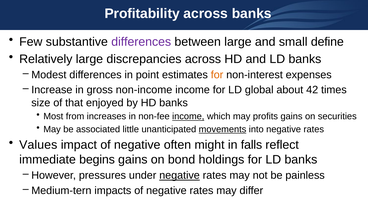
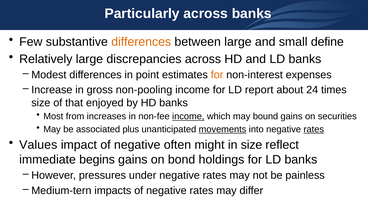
Profitability: Profitability -> Particularly
differences at (141, 42) colour: purple -> orange
non-income: non-income -> non-pooling
global: global -> report
42: 42 -> 24
profits: profits -> bound
little: little -> plus
rates at (314, 129) underline: none -> present
in falls: falls -> size
negative at (180, 175) underline: present -> none
